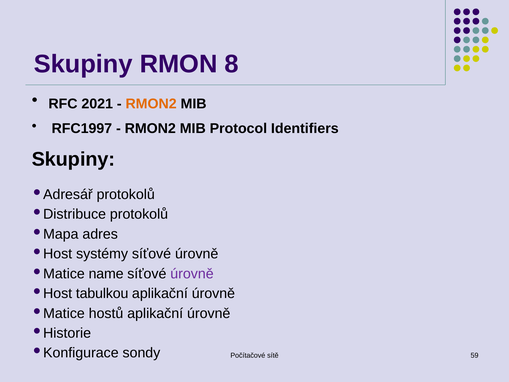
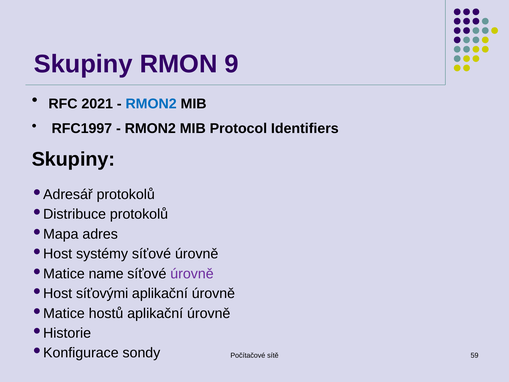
8: 8 -> 9
RMON2 at (151, 104) colour: orange -> blue
tabulkou: tabulkou -> síťovými
